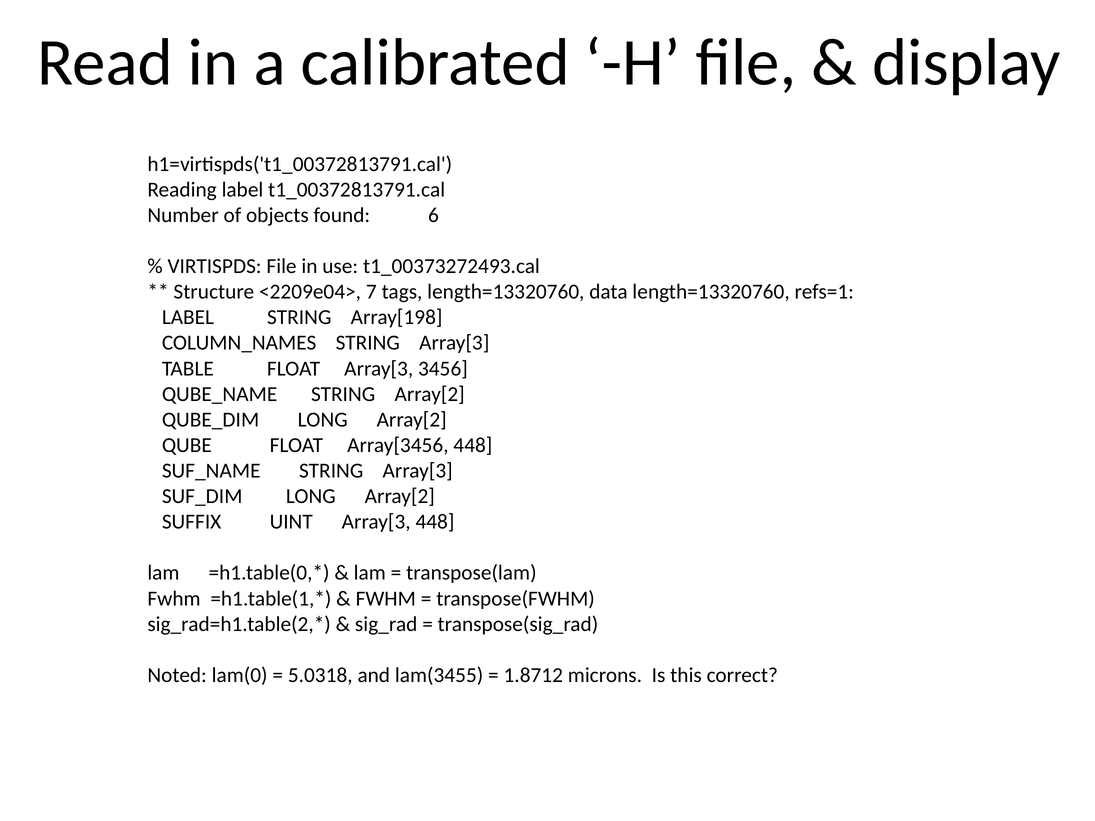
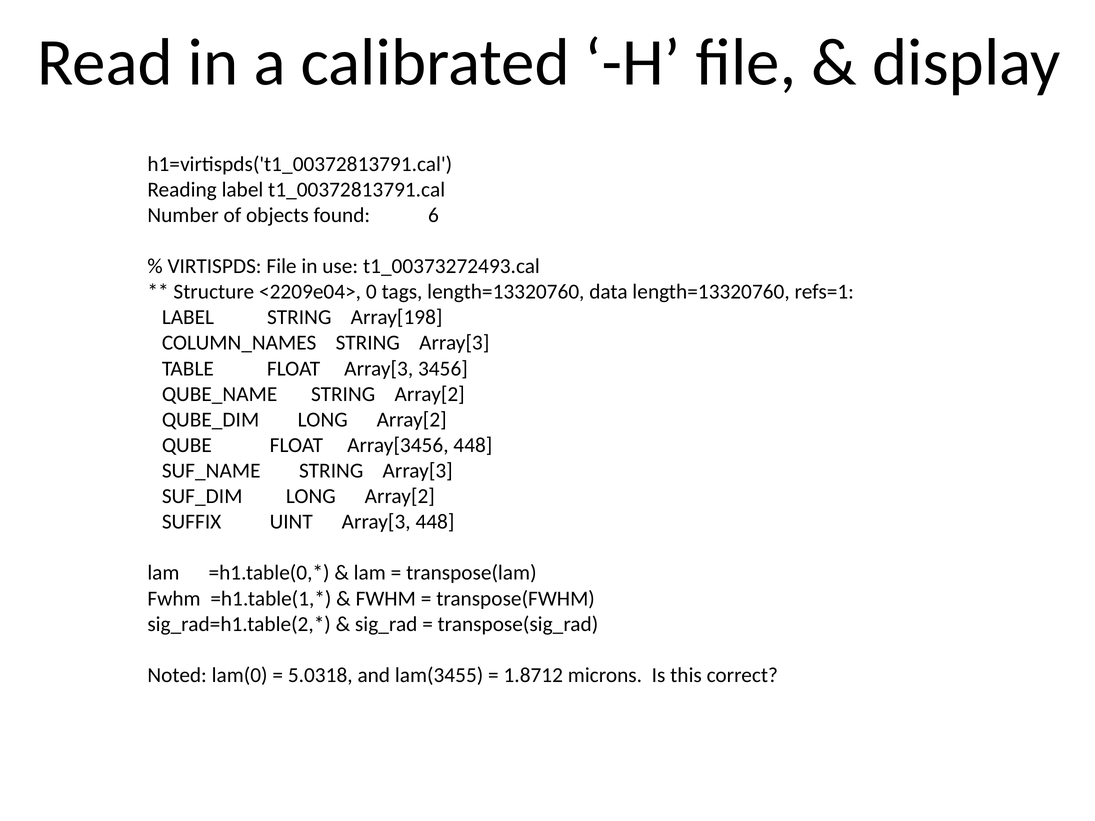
7: 7 -> 0
